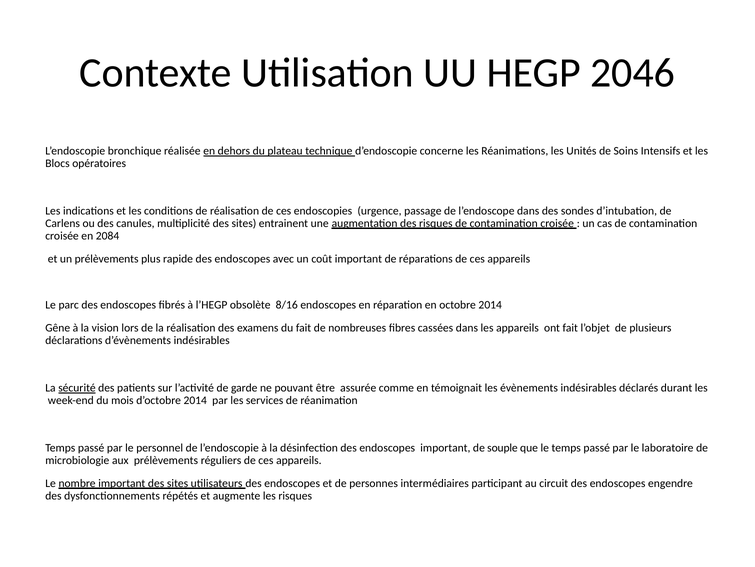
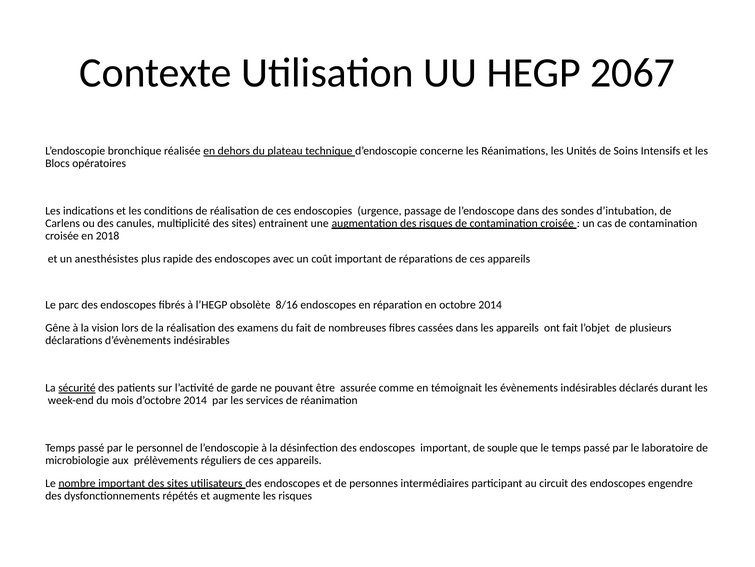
2046: 2046 -> 2067
2084: 2084 -> 2018
un prélèvements: prélèvements -> anesthésistes
